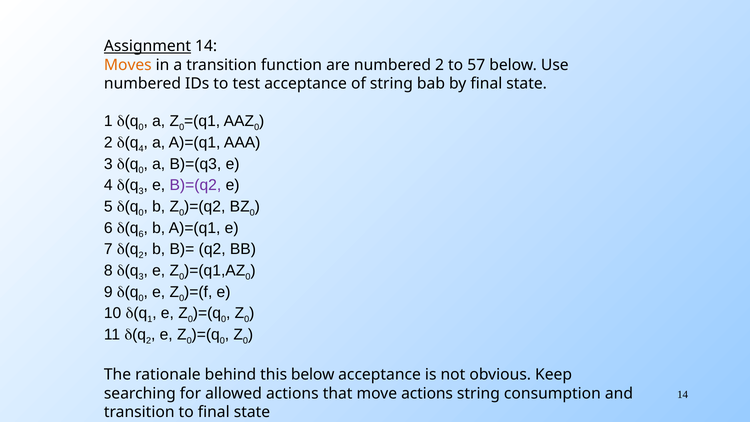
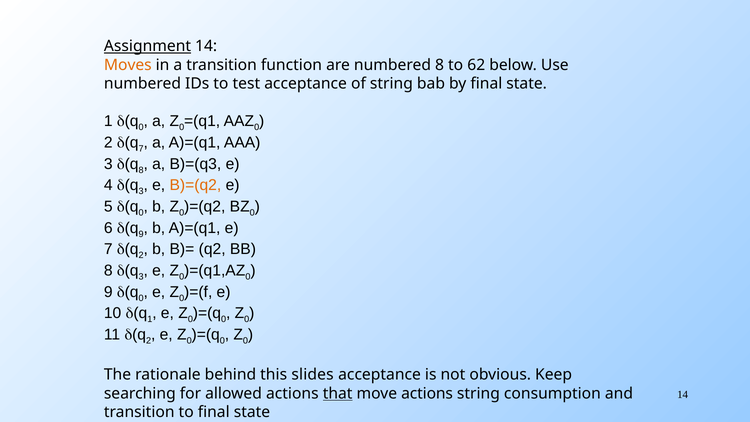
numbered 2: 2 -> 8
57: 57 -> 62
4 at (141, 149): 4 -> 7
0 at (141, 170): 0 -> 8
B)=(q2 colour: purple -> orange
6 at (141, 234): 6 -> 9
this below: below -> slides
that underline: none -> present
